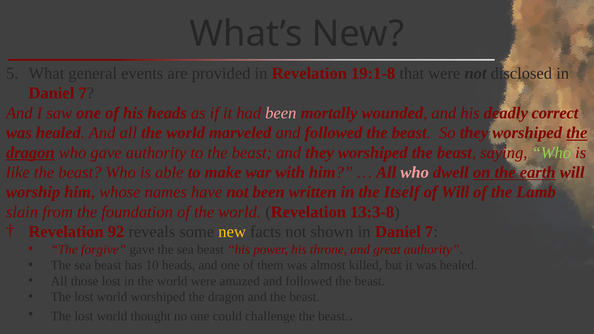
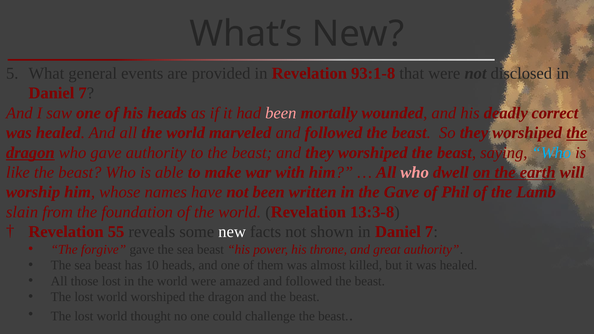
19:1-8: 19:1-8 -> 93:1-8
Who at (551, 153) colour: light green -> light blue
the Itself: Itself -> Gave
of Will: Will -> Phil
92: 92 -> 55
new at (232, 232) colour: yellow -> white
